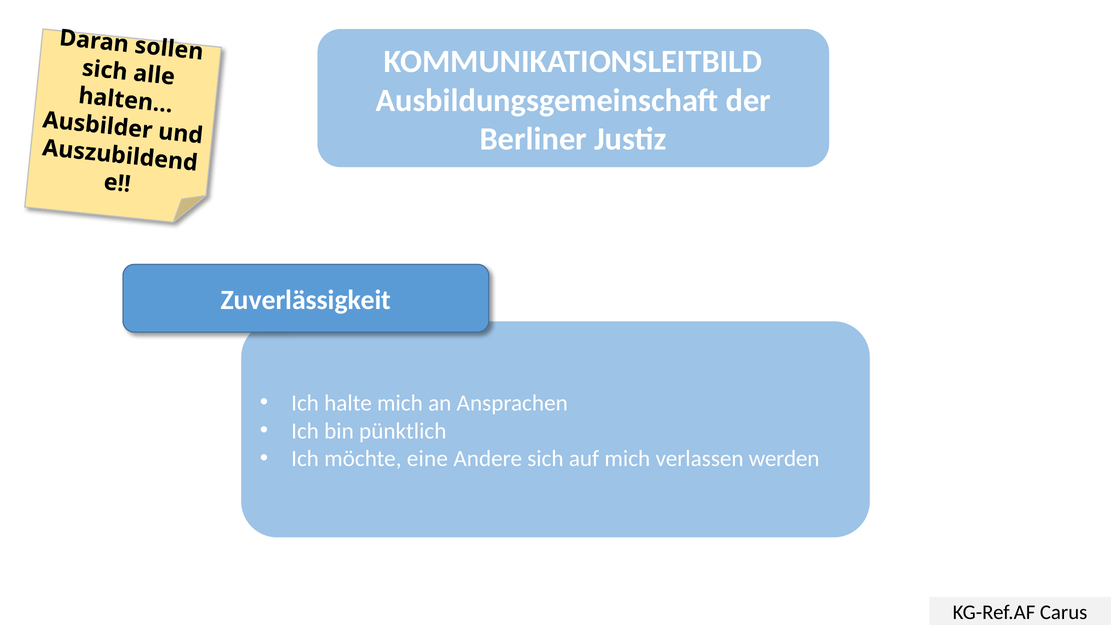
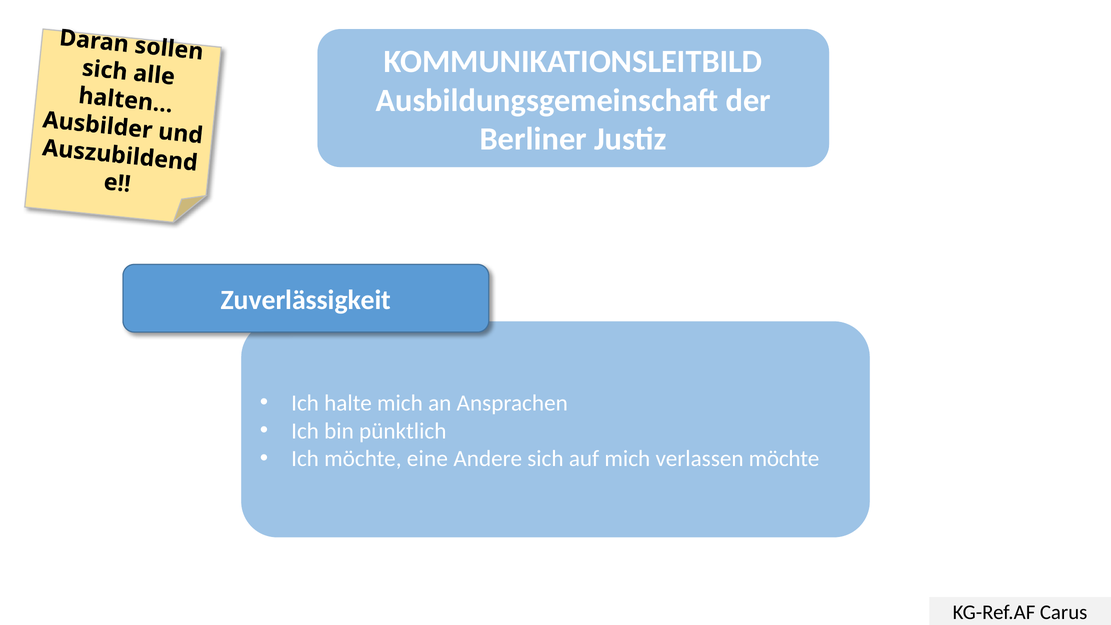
verlassen werden: werden -> möchte
